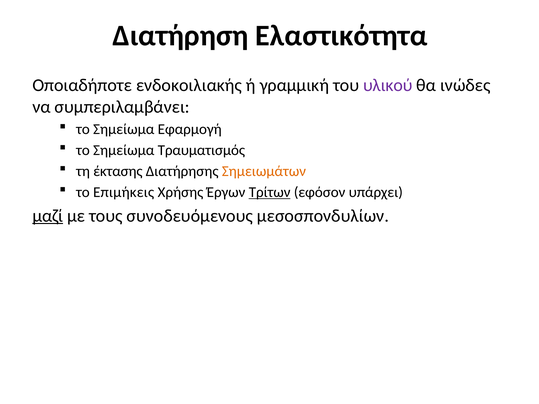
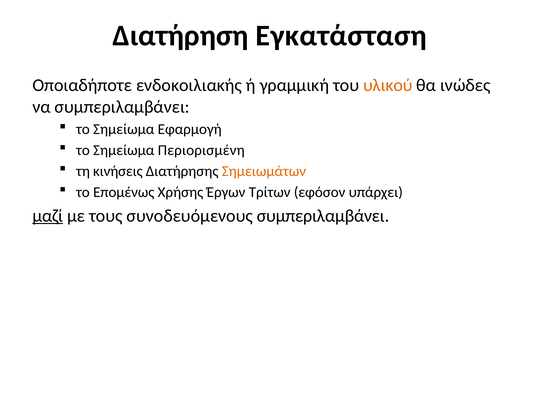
Ελαστικότητα: Ελαστικότητα -> Εγκατάσταση
υλικού colour: purple -> orange
Τραυματισμός: Τραυματισμός -> Περιορισμένη
έκτασης: έκτασης -> κινήσεις
Επιμήκεις: Επιμήκεις -> Επομένως
Τρίτων underline: present -> none
συνοδευόμενους μεσοσπονδυλίων: μεσοσπονδυλίων -> συμπεριλαμβάνει
